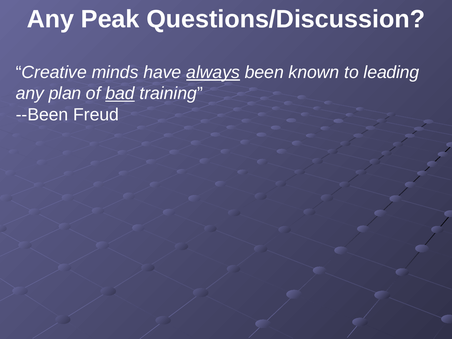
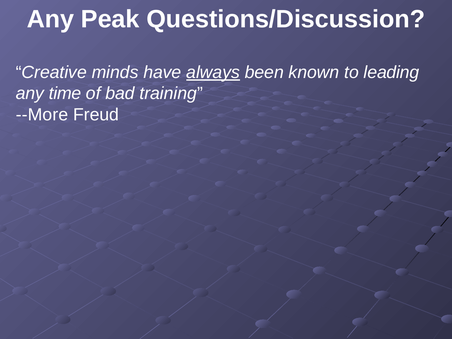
plan: plan -> time
bad underline: present -> none
--Been: --Been -> --More
